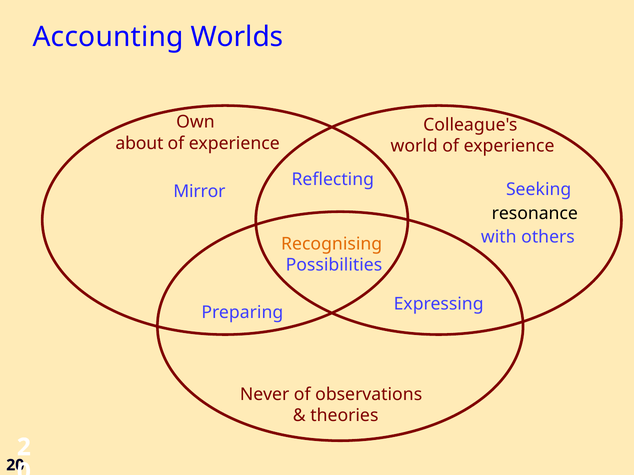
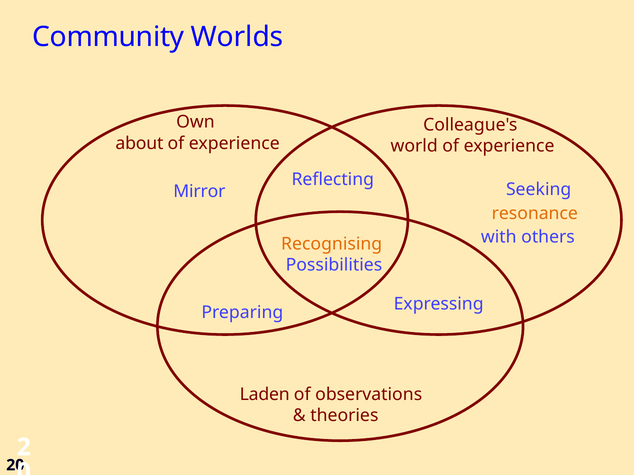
Accounting: Accounting -> Community
resonance colour: black -> orange
Never: Never -> Laden
